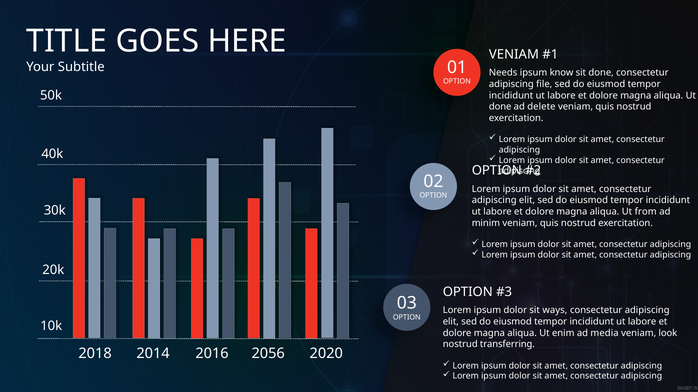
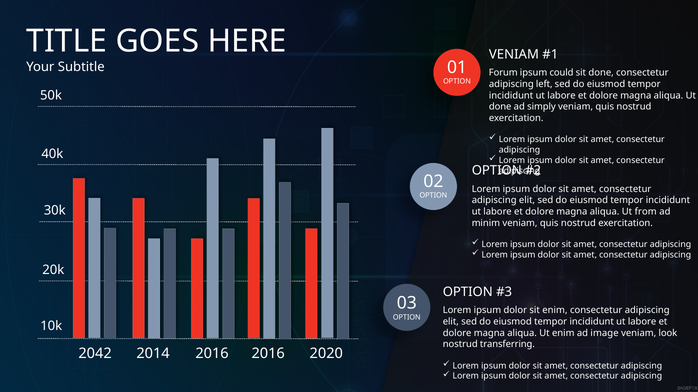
Needs: Needs -> Forum
know: know -> could
file: file -> left
delete: delete -> simply
sit ways: ways -> enim
media: media -> image
2018: 2018 -> 2042
2016 2056: 2056 -> 2016
